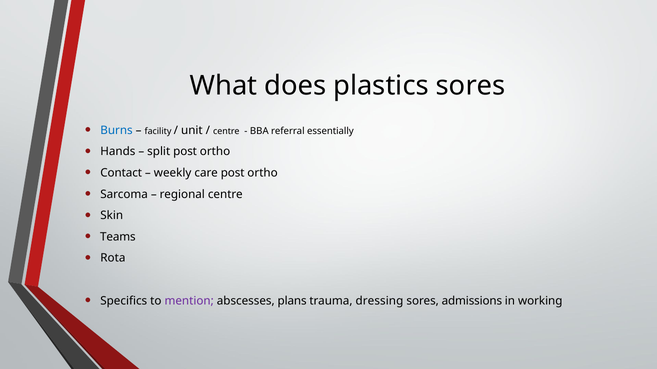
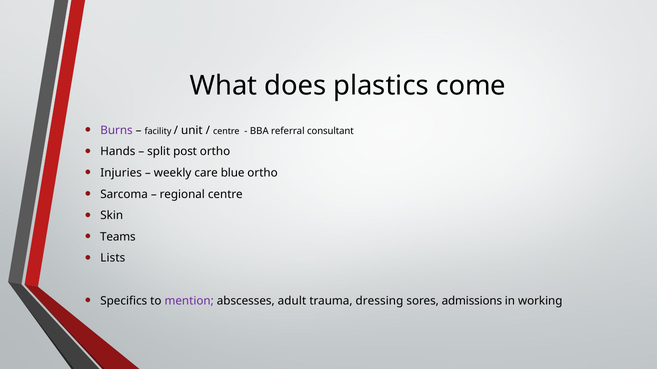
plastics sores: sores -> come
Burns colour: blue -> purple
essentially: essentially -> consultant
Contact: Contact -> Injuries
care post: post -> blue
Rota: Rota -> Lists
plans: plans -> adult
